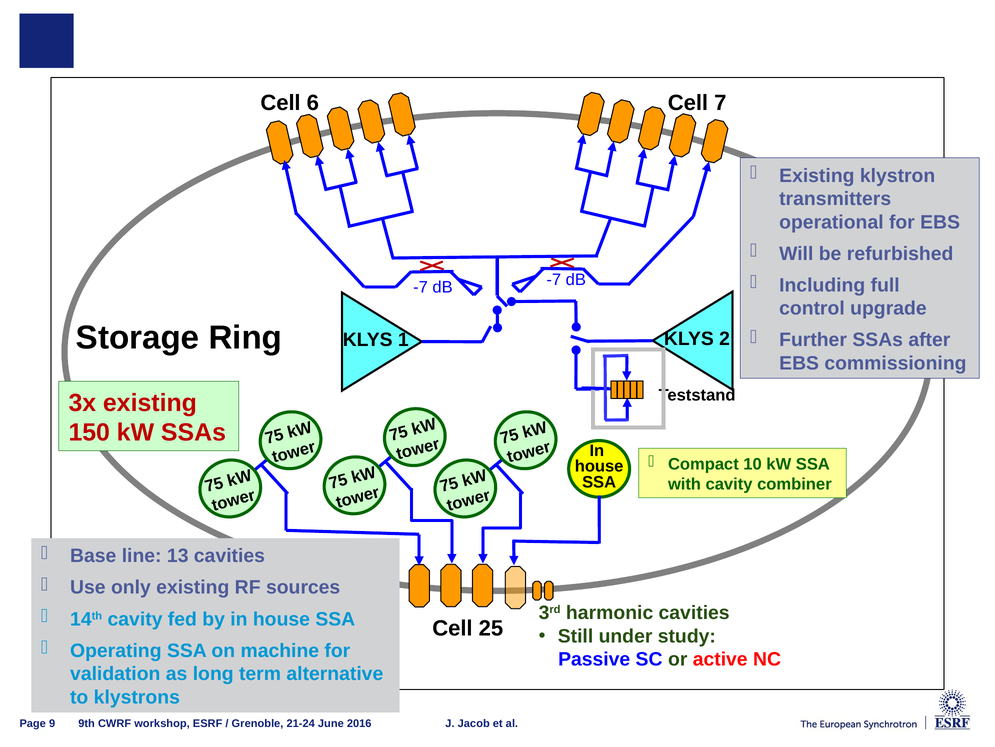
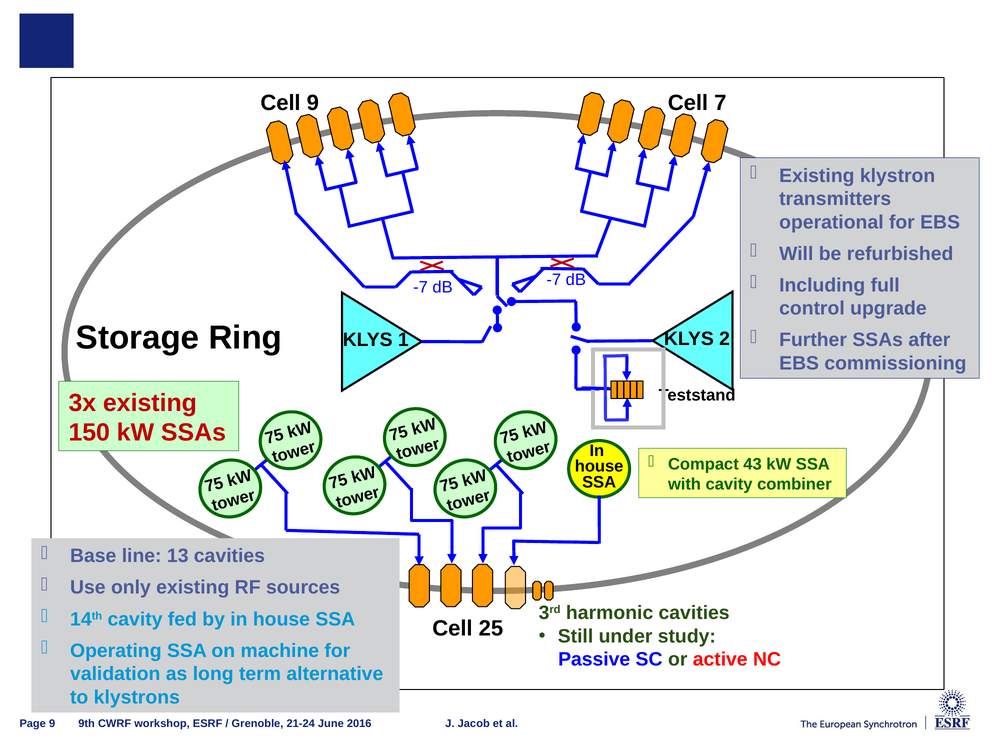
Cell 6: 6 -> 9
10: 10 -> 43
